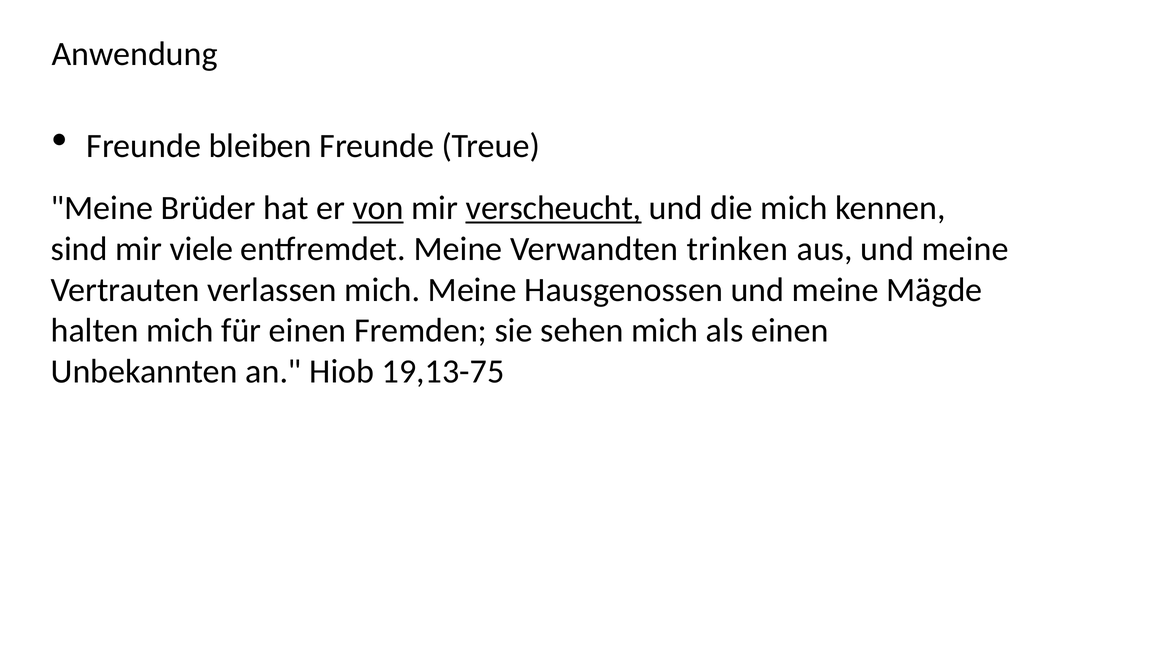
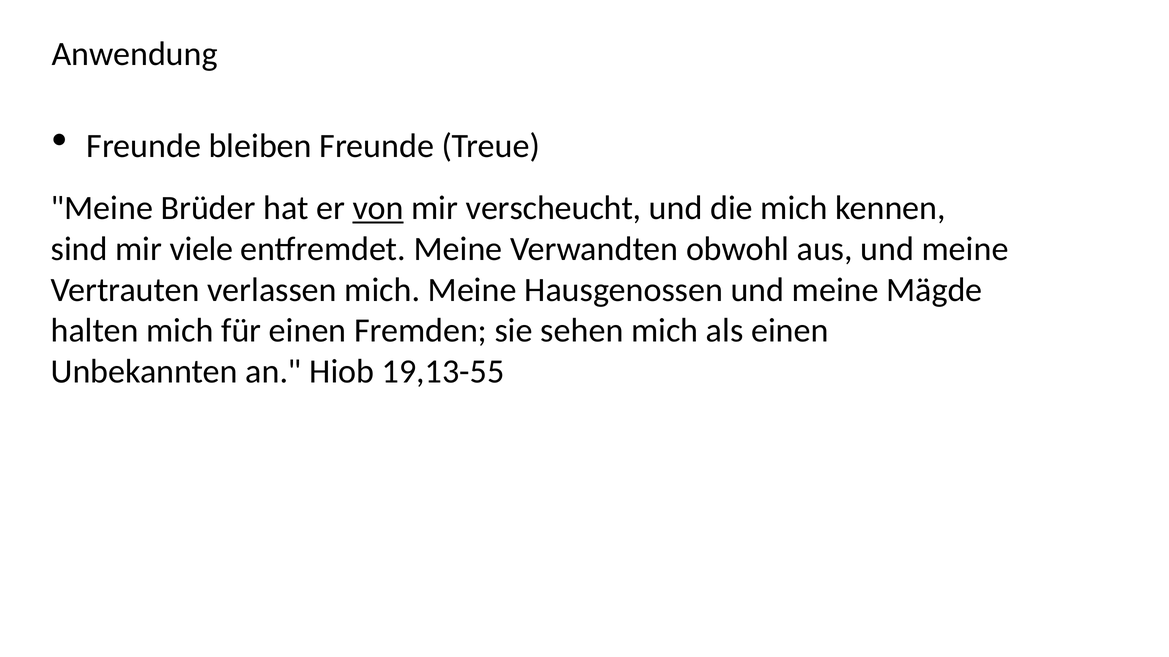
verscheucht underline: present -> none
trinken: trinken -> obwohl
19,13-75: 19,13-75 -> 19,13-55
